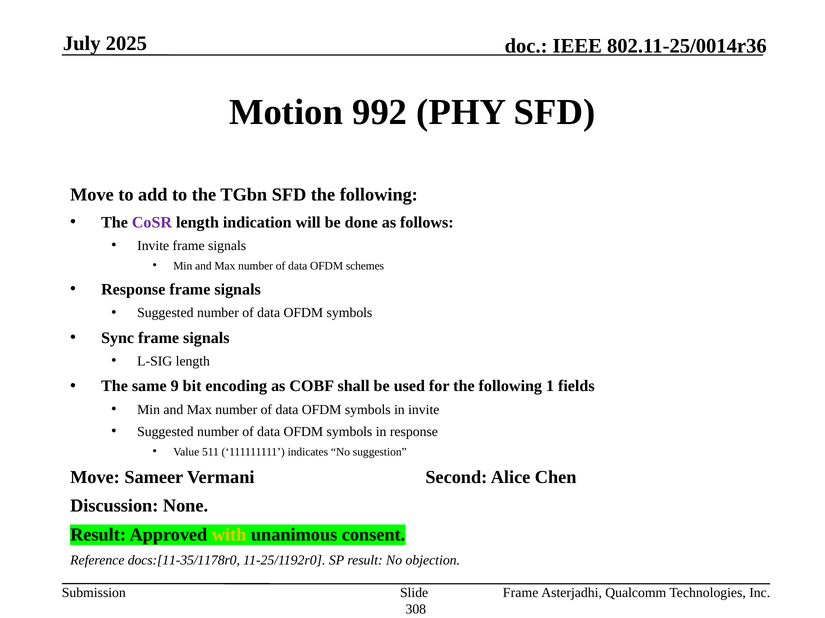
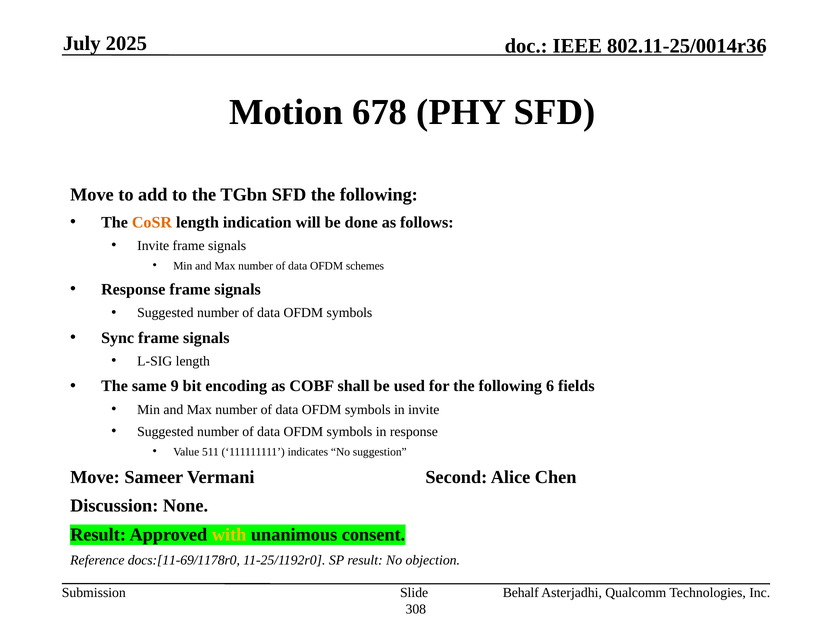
992: 992 -> 678
CoSR colour: purple -> orange
1: 1 -> 6
docs:[11-35/1178r0: docs:[11-35/1178r0 -> docs:[11-69/1178r0
Frame at (521, 593): Frame -> Behalf
